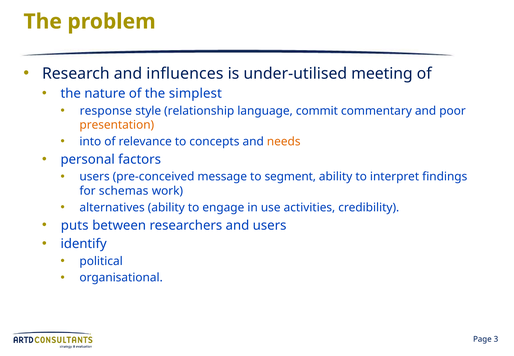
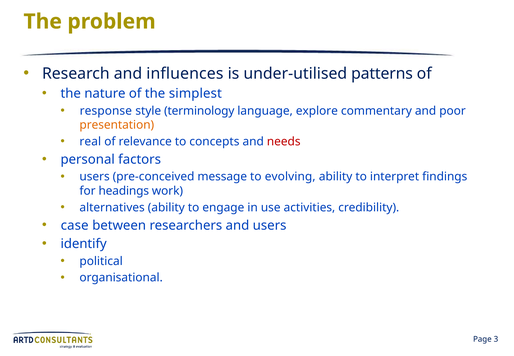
meeting: meeting -> patterns
relationship: relationship -> terminology
commit: commit -> explore
into: into -> real
needs colour: orange -> red
segment: segment -> evolving
schemas: schemas -> headings
puts: puts -> case
